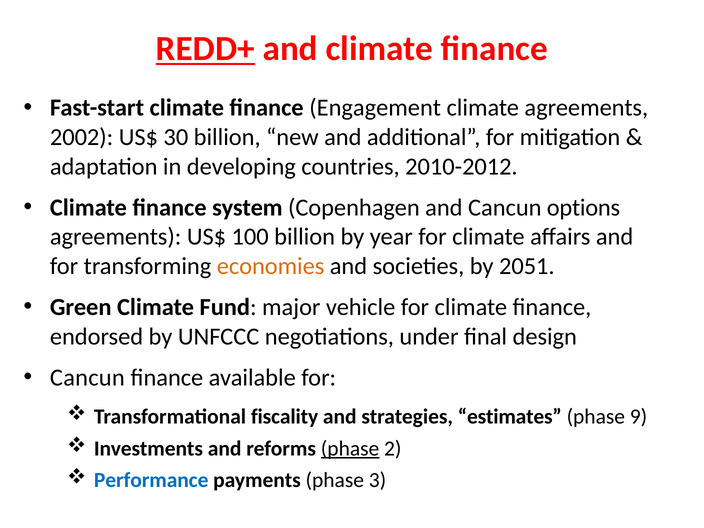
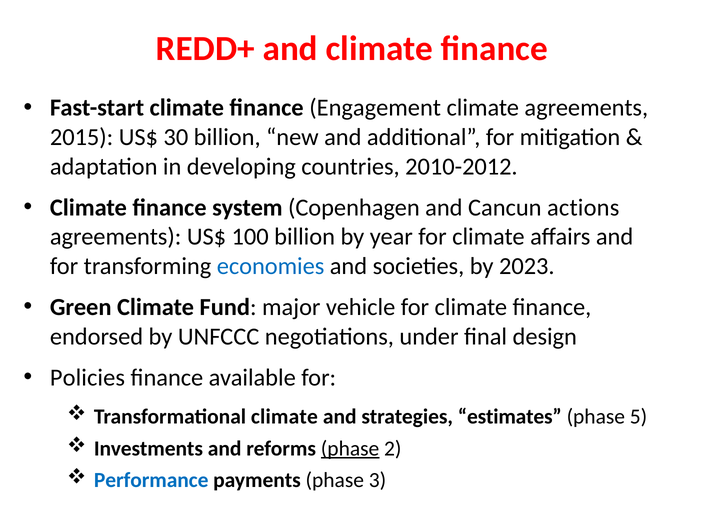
REDD+ underline: present -> none
2002: 2002 -> 2015
options: options -> actions
economies colour: orange -> blue
2051: 2051 -> 2023
Cancun at (87, 378): Cancun -> Policies
Transformational fiscality: fiscality -> climate
9: 9 -> 5
